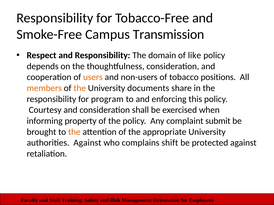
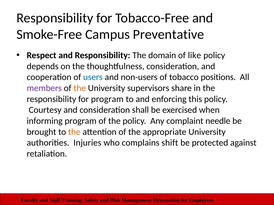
Transmission: Transmission -> Preventative
users colour: orange -> blue
members colour: orange -> purple
documents: documents -> supervisors
informing property: property -> program
submit: submit -> needle
authorities Against: Against -> Injuries
